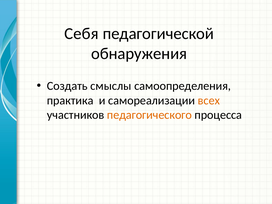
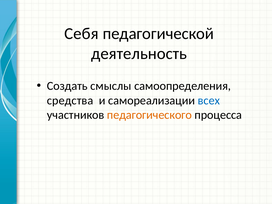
обнаружения: обнаружения -> деятельность
практика: практика -> средства
всех colour: orange -> blue
